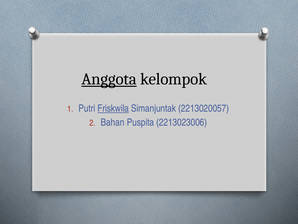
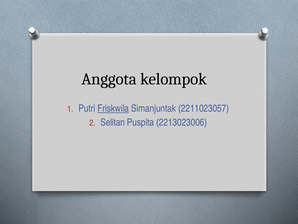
Anggota underline: present -> none
2213020057: 2213020057 -> 2211023057
Bahan: Bahan -> Selitan
